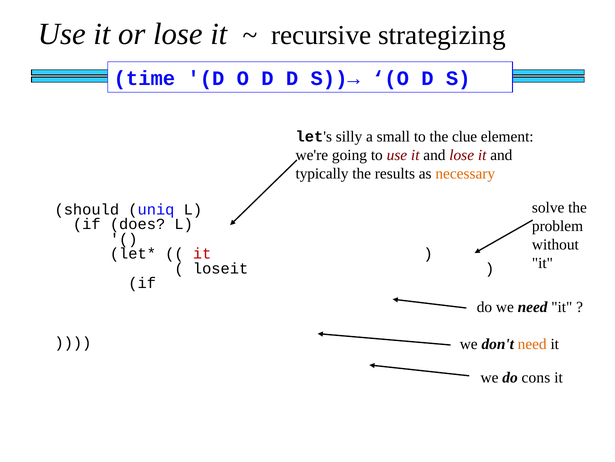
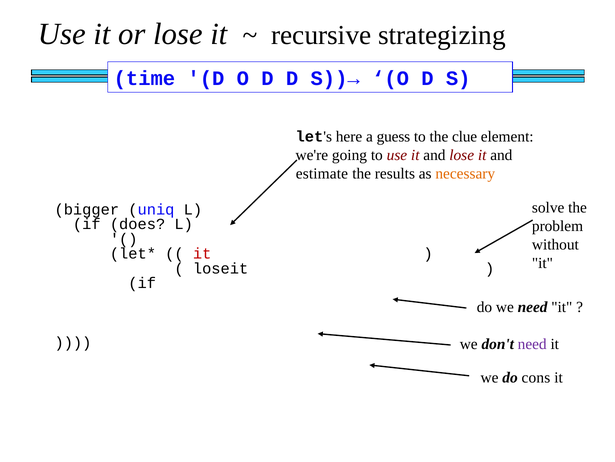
silly: silly -> here
small: small -> guess
typically: typically -> estimate
should: should -> bigger
need at (532, 344) colour: orange -> purple
